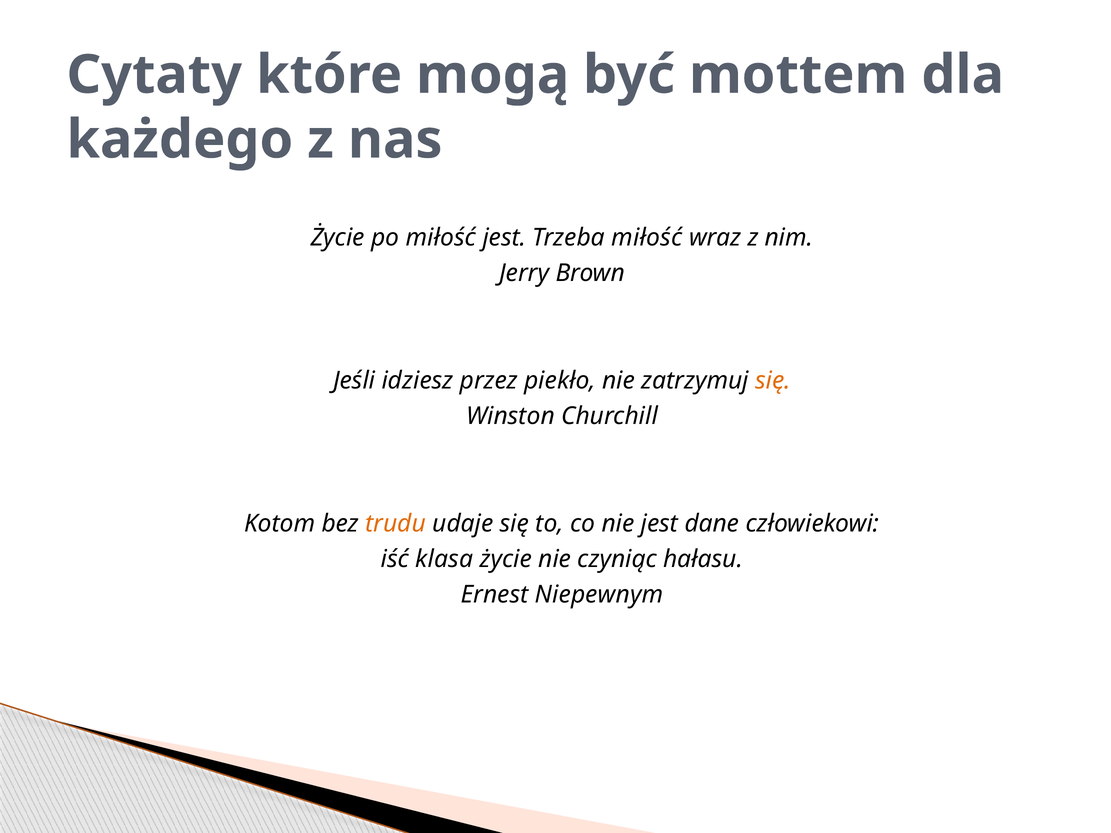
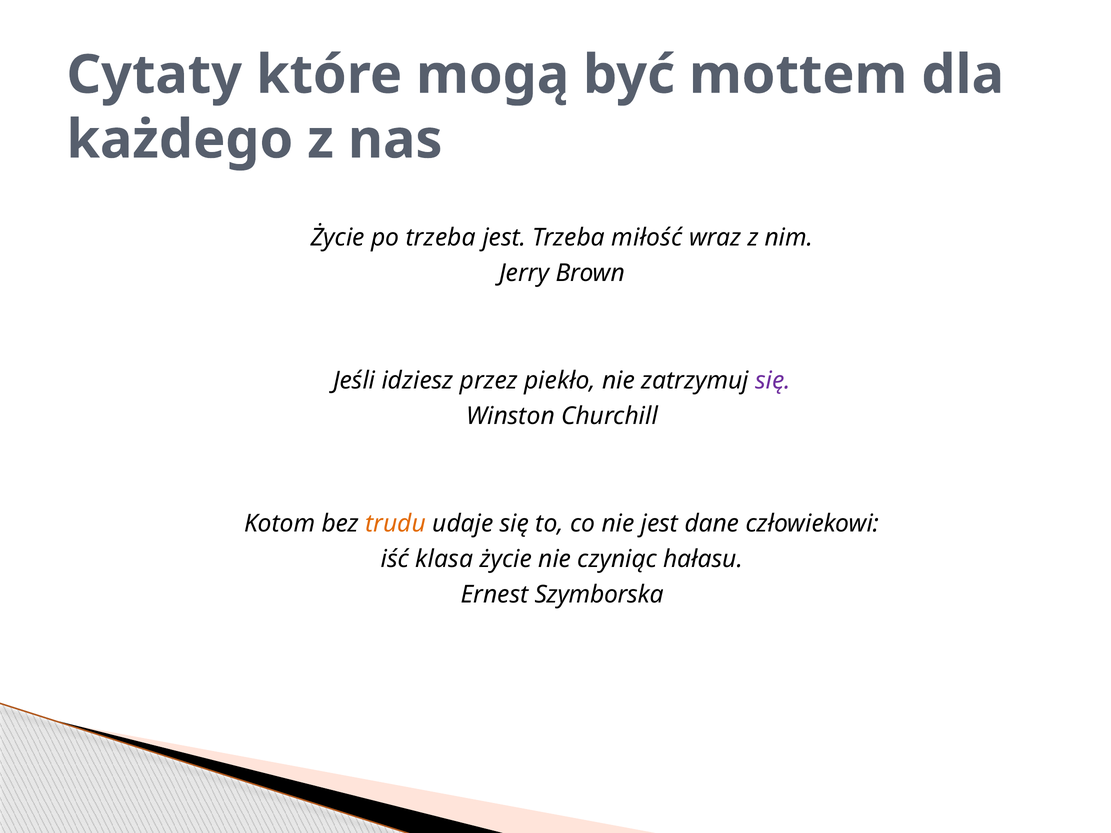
po miłość: miłość -> trzeba
się at (773, 381) colour: orange -> purple
Niepewnym: Niepewnym -> Szymborska
